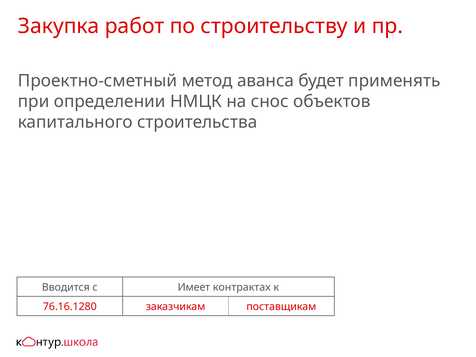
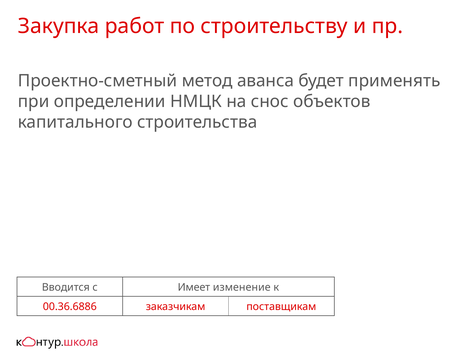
контрактах: контрактах -> изменение
76.16.1280: 76.16.1280 -> 00.36.6886
